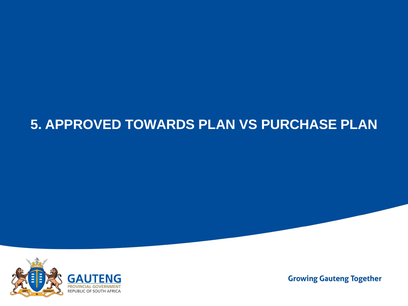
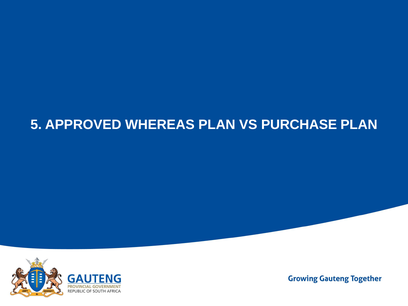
TOWARDS: TOWARDS -> WHEREAS
